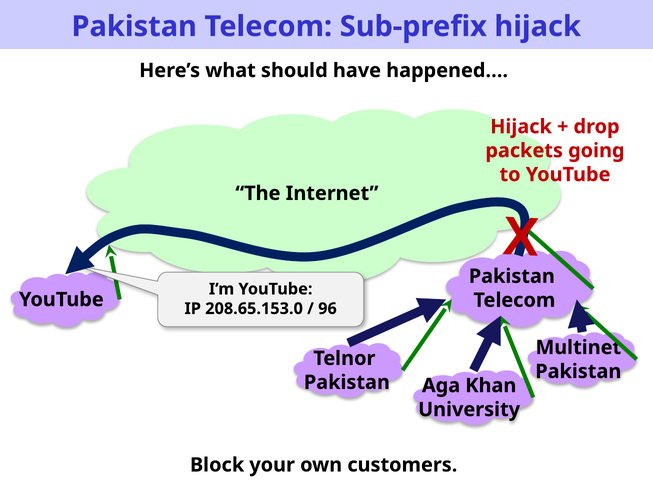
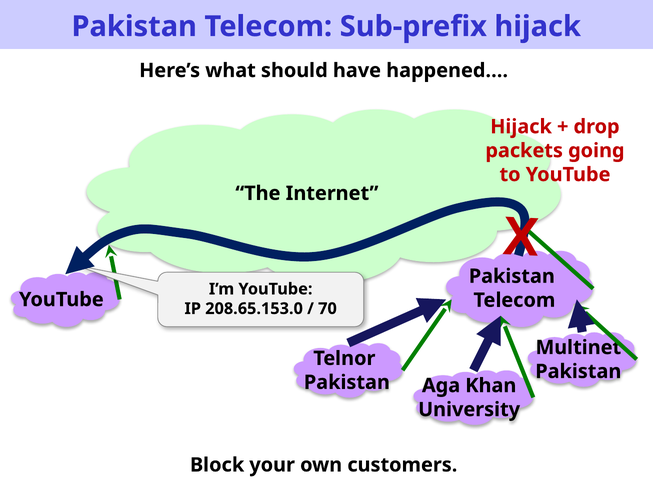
96: 96 -> 70
